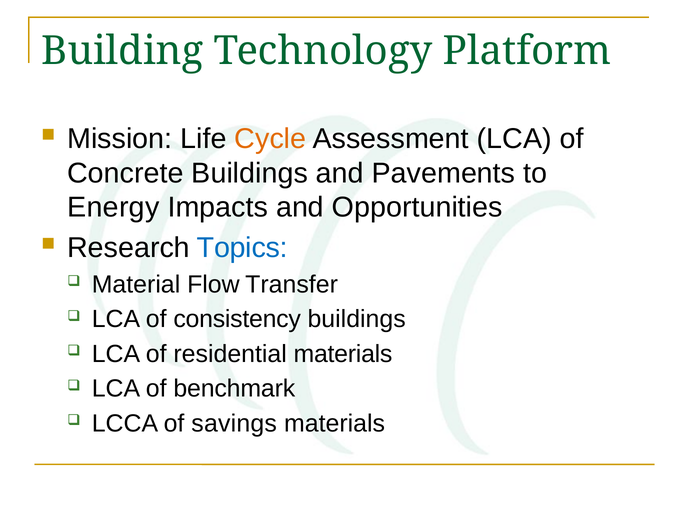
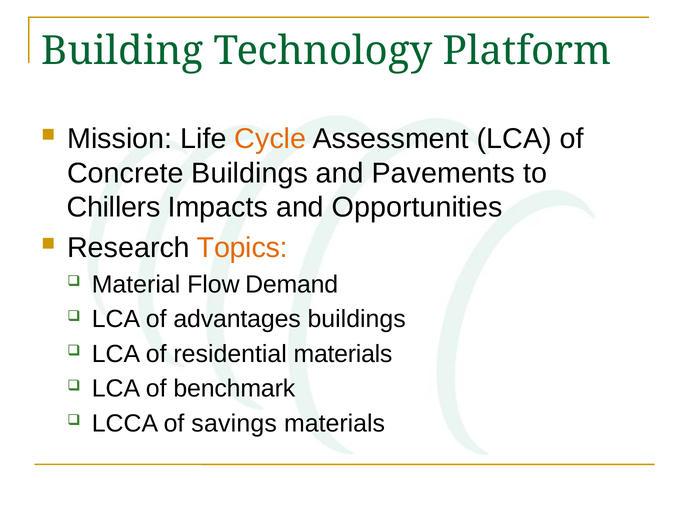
Energy: Energy -> Chillers
Topics colour: blue -> orange
Transfer: Transfer -> Demand
consistency: consistency -> advantages
